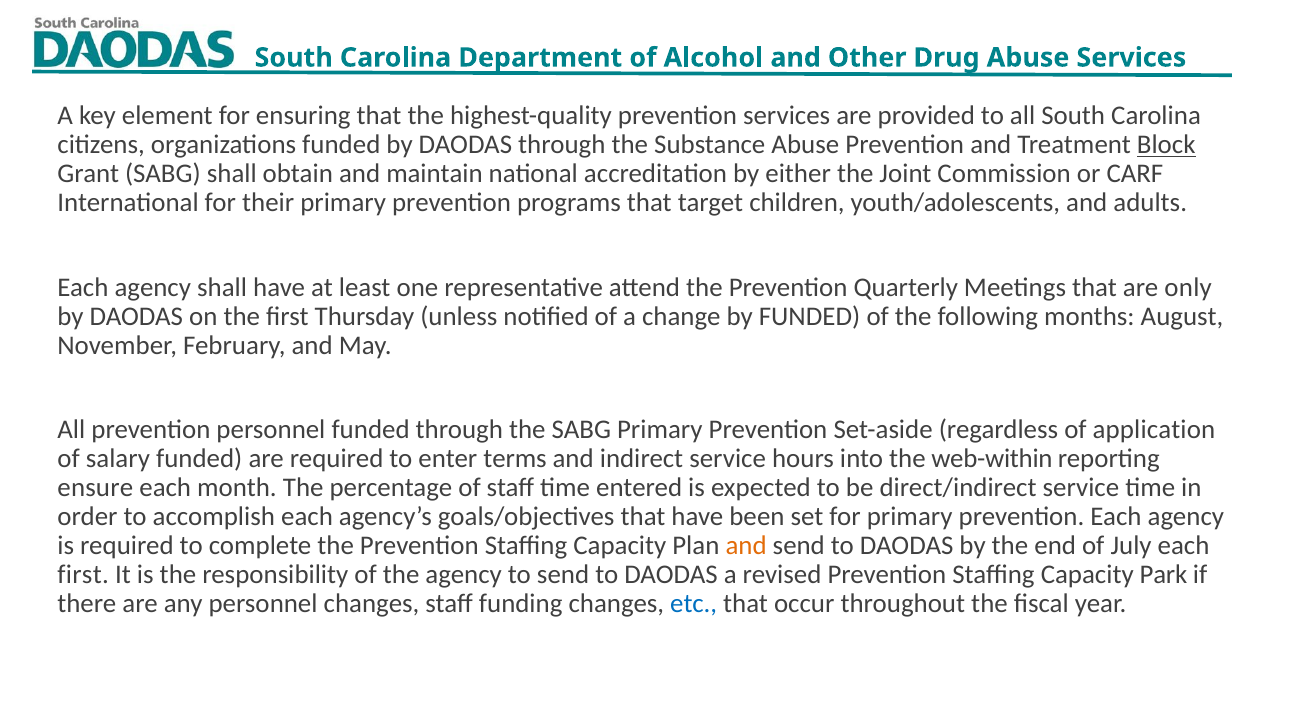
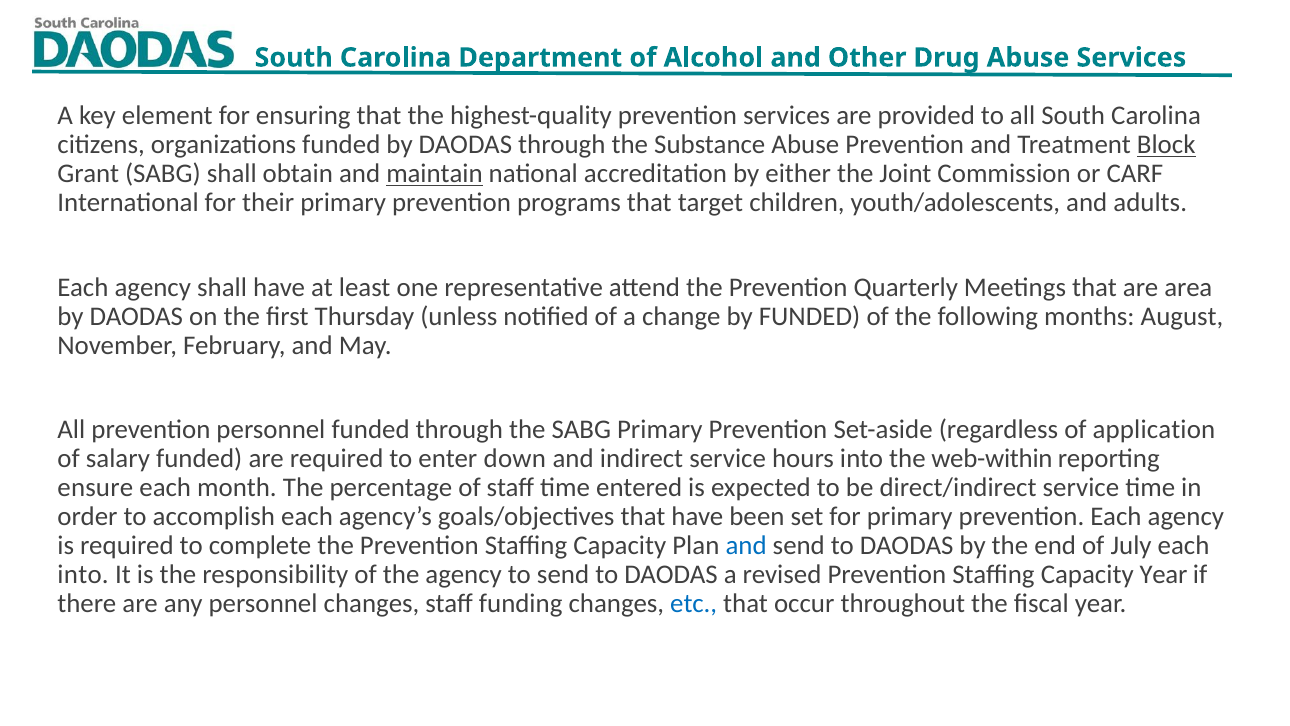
maintain underline: none -> present
only: only -> area
terms: terms -> down
and at (746, 545) colour: orange -> blue
first at (83, 574): first -> into
Capacity Park: Park -> Year
